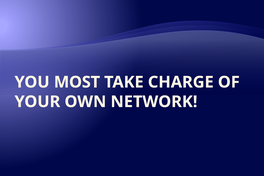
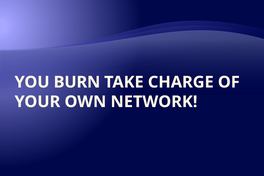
MOST: MOST -> BURN
